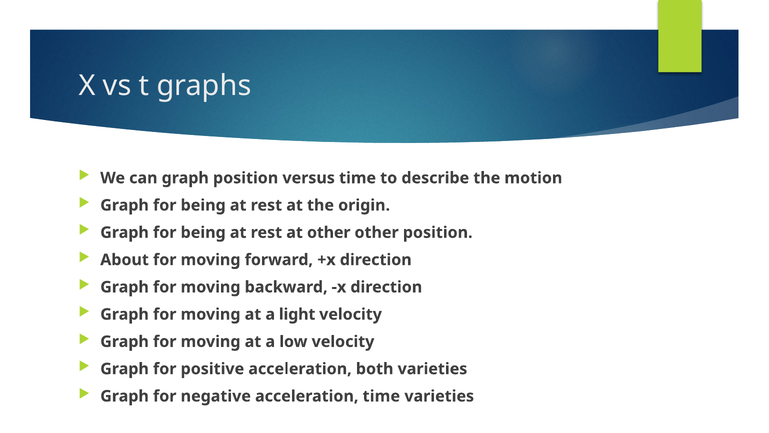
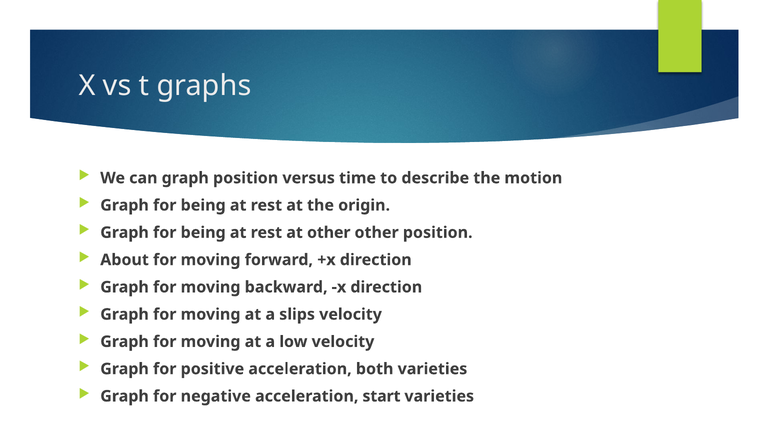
light: light -> slips
acceleration time: time -> start
